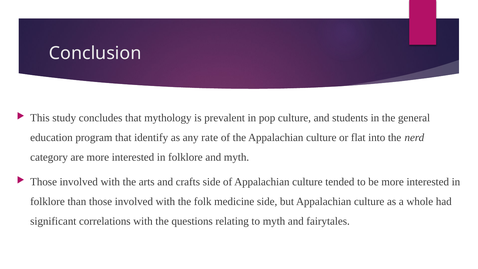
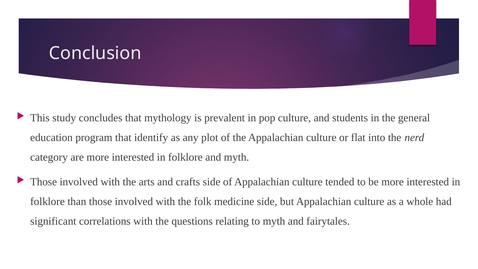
rate: rate -> plot
